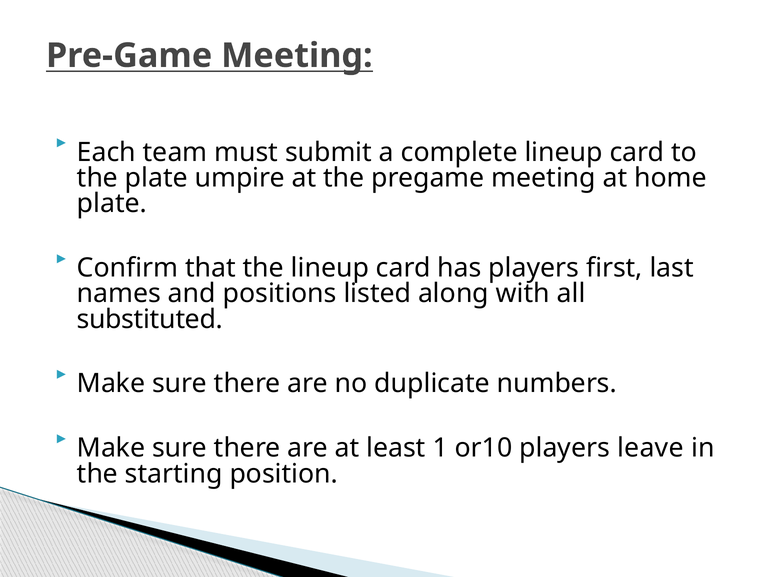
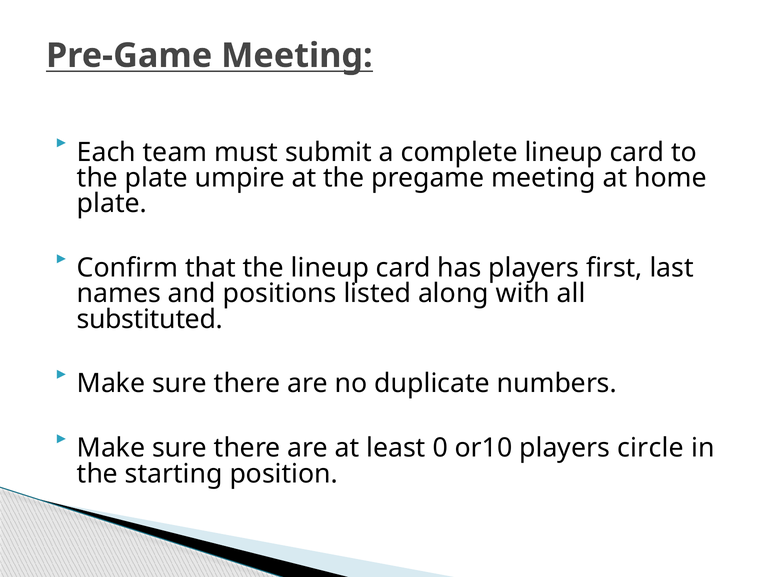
1: 1 -> 0
leave: leave -> circle
